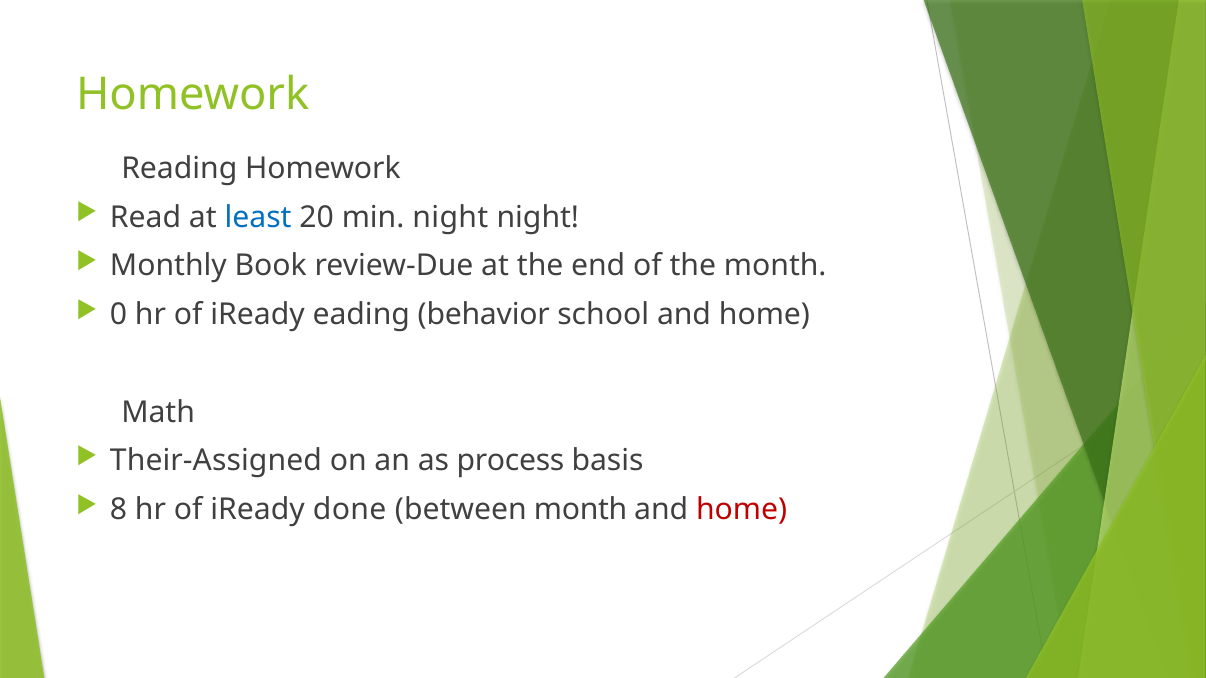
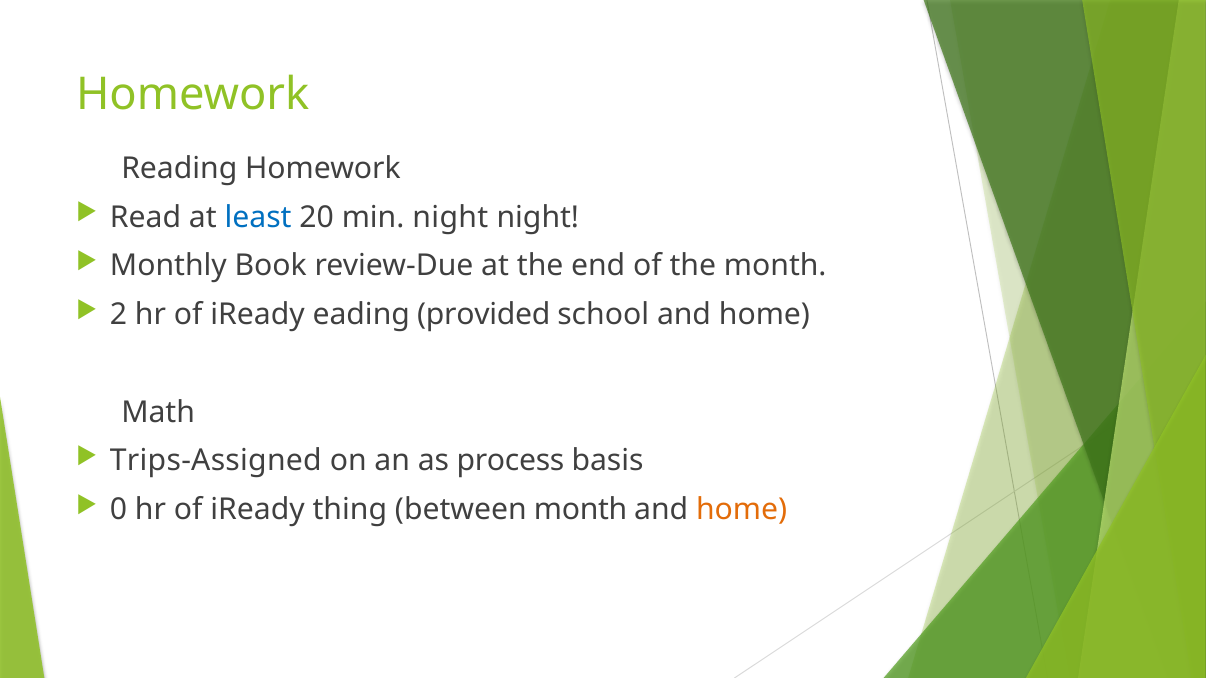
0: 0 -> 2
behavior: behavior -> provided
Their-Assigned: Their-Assigned -> Trips-Assigned
8: 8 -> 0
done: done -> thing
home at (742, 510) colour: red -> orange
